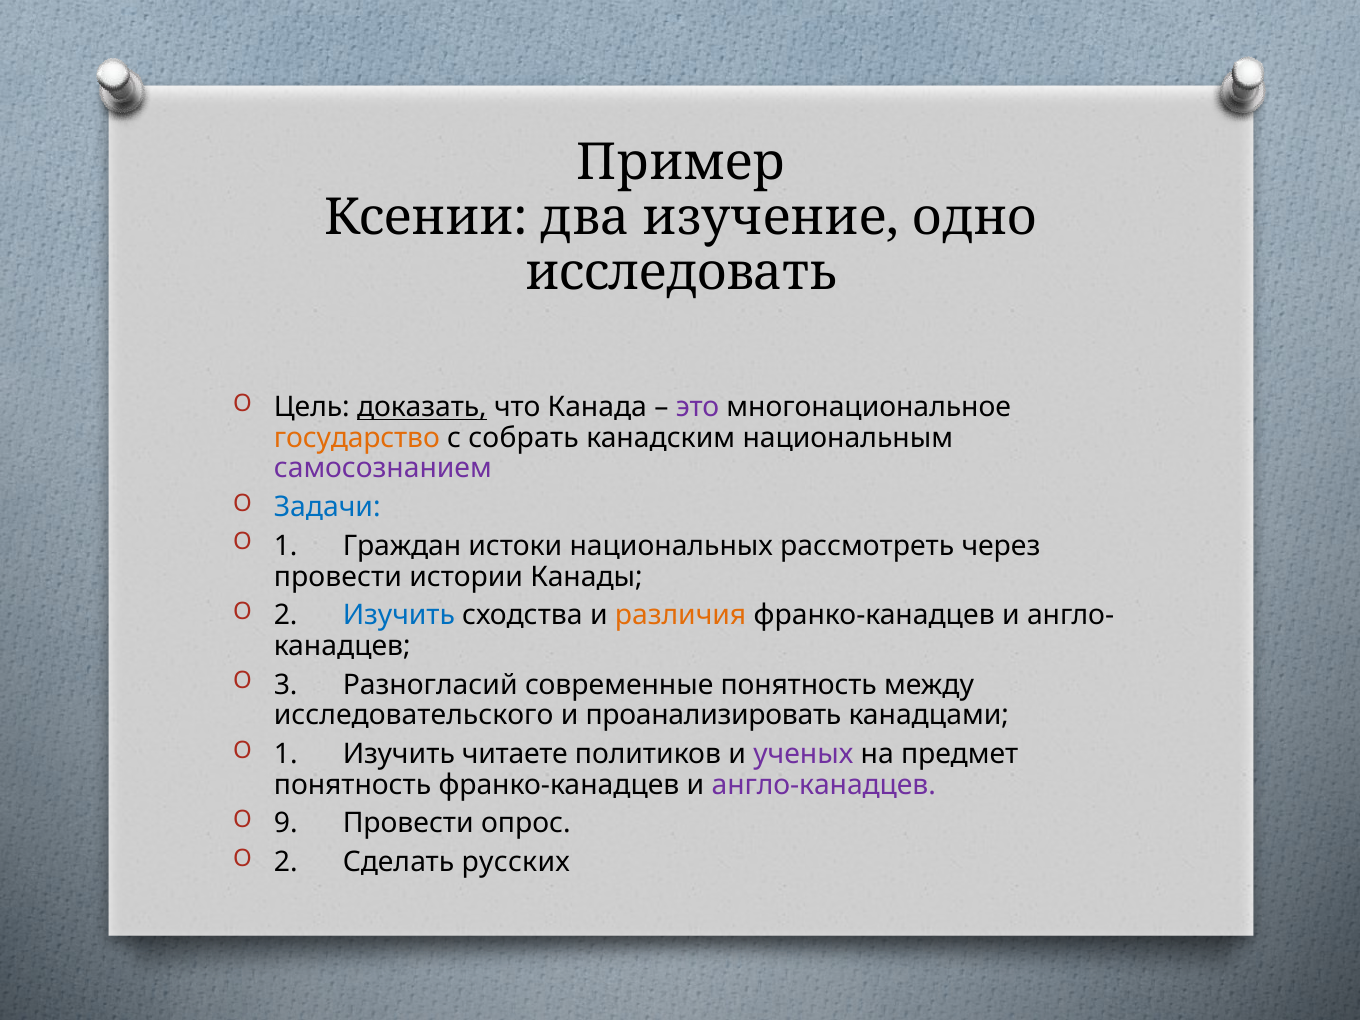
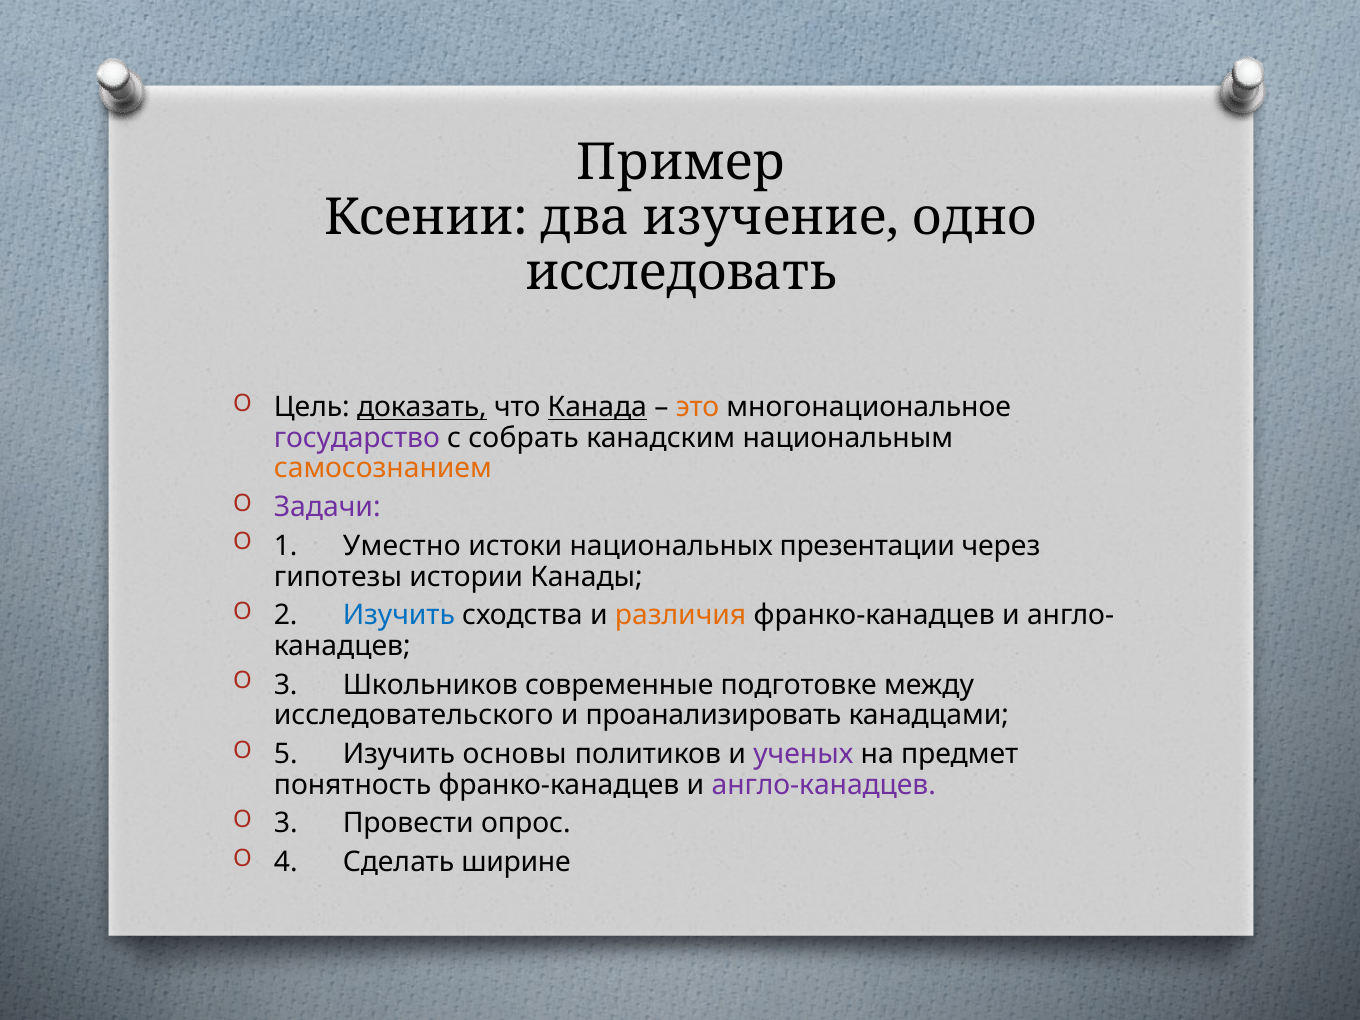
Канада underline: none -> present
это colour: purple -> orange
государство colour: orange -> purple
самосознанием colour: purple -> orange
Задачи colour: blue -> purple
Граждан: Граждан -> Уместно
рассмотреть: рассмотреть -> презентации
провести at (338, 577): провести -> гипотезы
Разногласий: Разногласий -> Школьников
современные понятность: понятность -> подготовке
1 at (286, 754): 1 -> 5
читаете: читаете -> основы
9 at (286, 824): 9 -> 3
2 at (286, 862): 2 -> 4
русских: русских -> ширине
